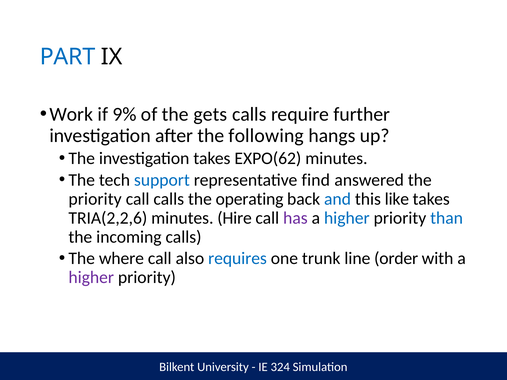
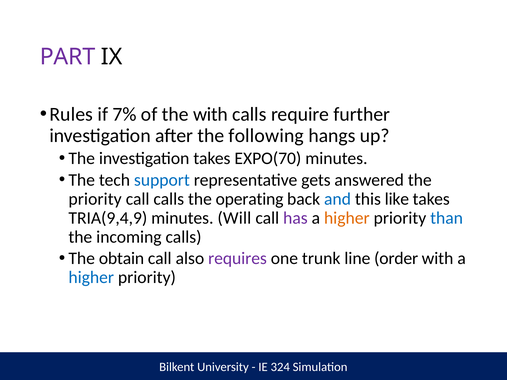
PART colour: blue -> purple
Work: Work -> Rules
9%: 9% -> 7%
the gets: gets -> with
EXPO(62: EXPO(62 -> EXPO(70
find: find -> gets
TRIA(2,2,6: TRIA(2,2,6 -> TRIA(9,4,9
Hire: Hire -> Will
higher at (347, 218) colour: blue -> orange
where: where -> obtain
requires colour: blue -> purple
higher at (91, 278) colour: purple -> blue
